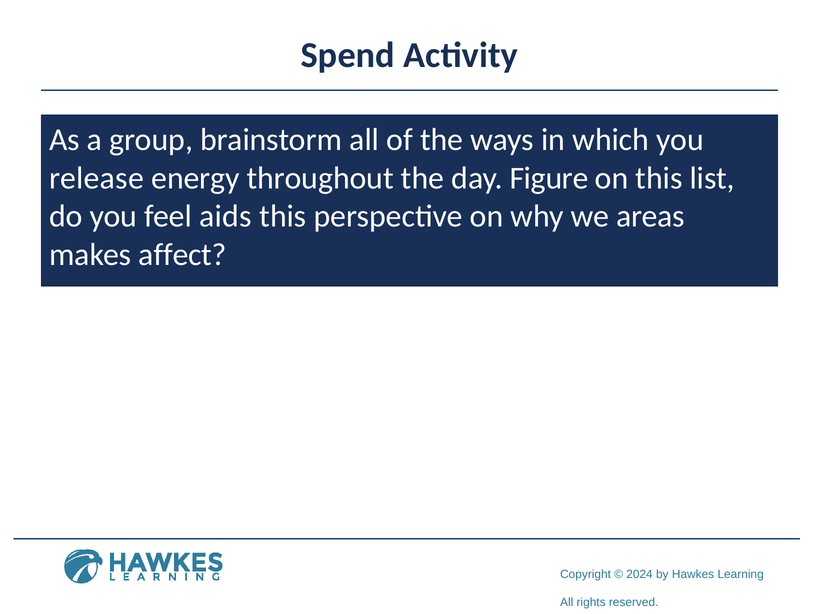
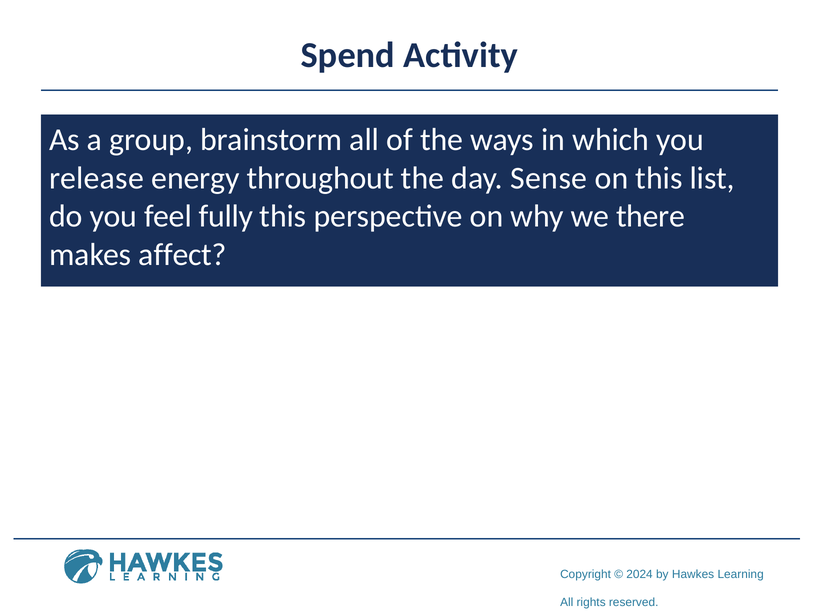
Figure: Figure -> Sense
aids: aids -> fully
areas: areas -> there
